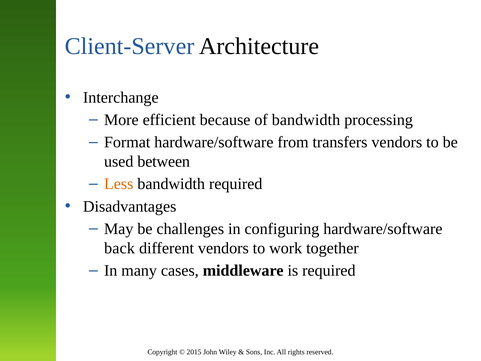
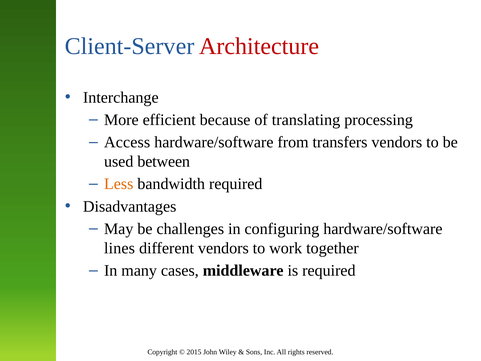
Architecture colour: black -> red
of bandwidth: bandwidth -> translating
Format: Format -> Access
back: back -> lines
